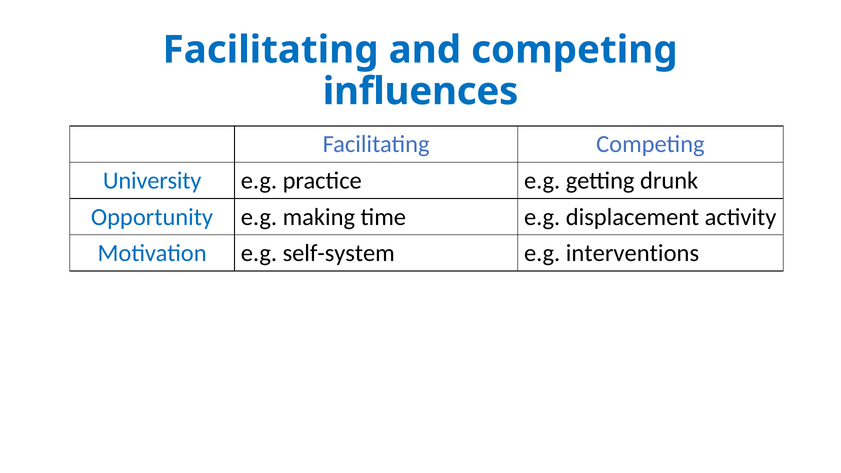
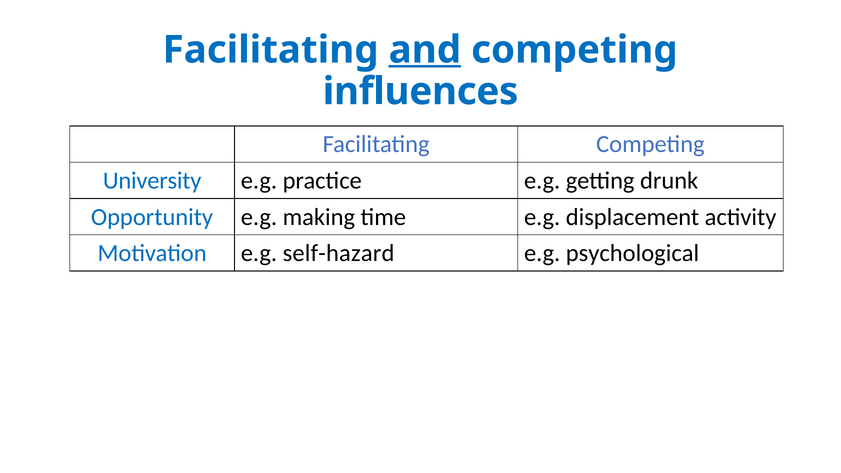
and underline: none -> present
self-system: self-system -> self-hazard
interventions: interventions -> psychological
